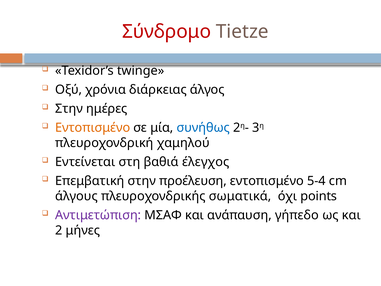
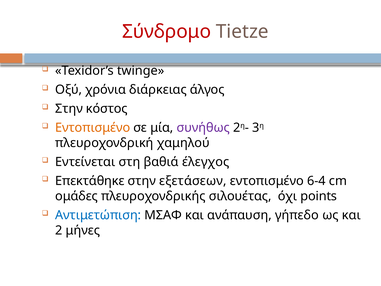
ημέρες: ημέρες -> κόστος
συνήθως colour: blue -> purple
Επεμβατική: Επεμβατική -> Επεκτάθηκε
προέλευση: προέλευση -> εξετάσεων
5-4: 5-4 -> 6-4
άλγους: άλγους -> ομάδες
σωματικά: σωματικά -> σιλουέτας
Αντιμετώπιση colour: purple -> blue
